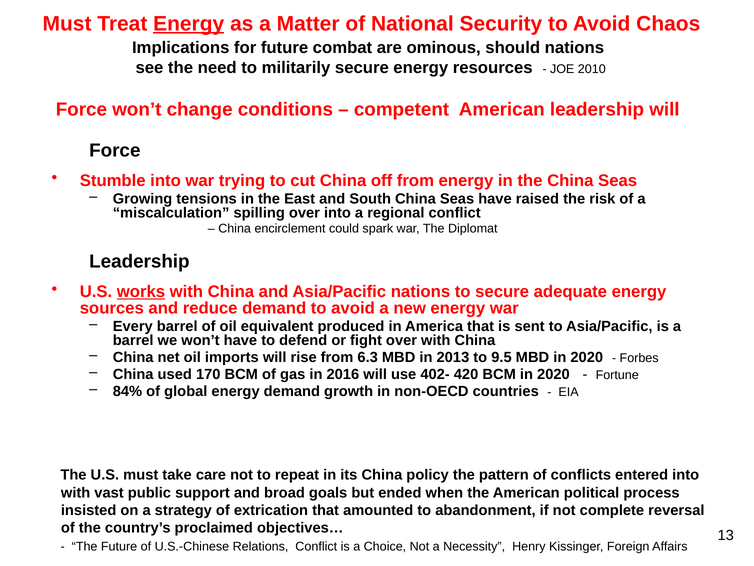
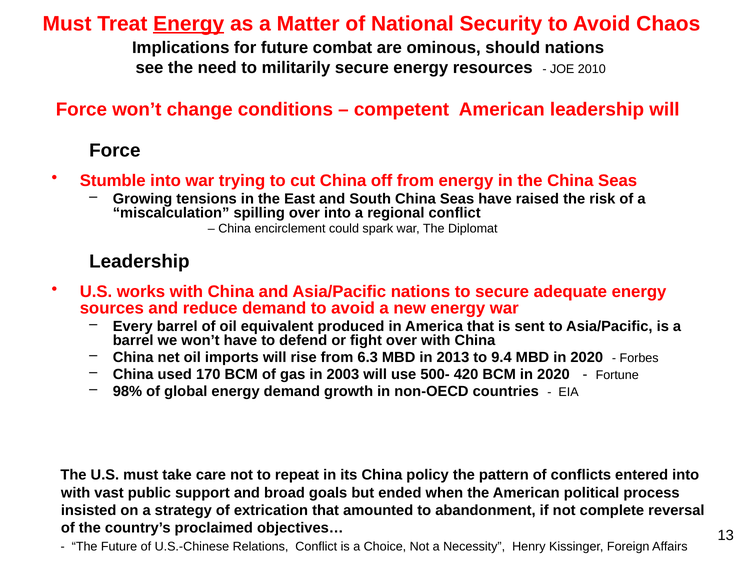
works underline: present -> none
9.5: 9.5 -> 9.4
2016: 2016 -> 2003
402-: 402- -> 500-
84%: 84% -> 98%
